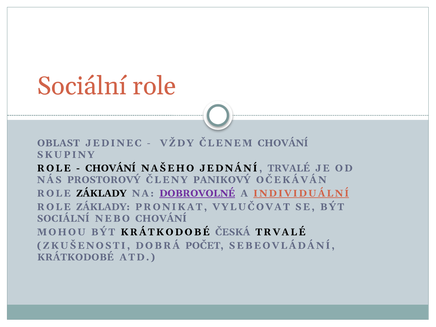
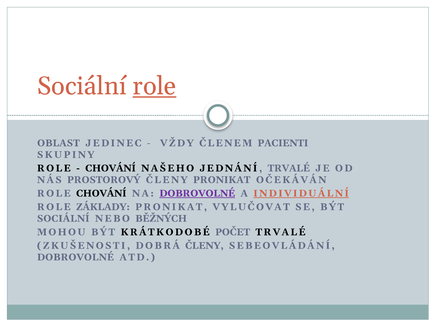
role at (154, 86) underline: none -> present
ČLENEM CHOVÁNÍ: CHOVÁNÍ -> PACIENTI
ČLENY PANIKOVÝ: PANIKOVÝ -> PRONIKAT
ZÁKLADY at (101, 193): ZÁKLADY -> CHOVÁNÍ
NEBO CHOVÁNÍ: CHOVÁNÍ -> BĚŽNÝCH
ČESKÁ: ČESKÁ -> POČET
DOBRÁ POČET: POČET -> ČLENY
KRÁTKODOBÉ at (75, 257): KRÁTKODOBÉ -> DOBROVOLNÉ
